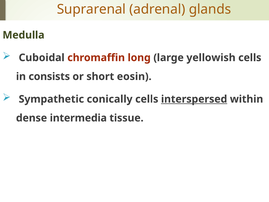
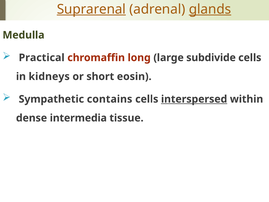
Suprarenal underline: none -> present
glands underline: none -> present
Cuboidal: Cuboidal -> Practical
yellowish: yellowish -> subdivide
consists: consists -> kidneys
conically: conically -> contains
